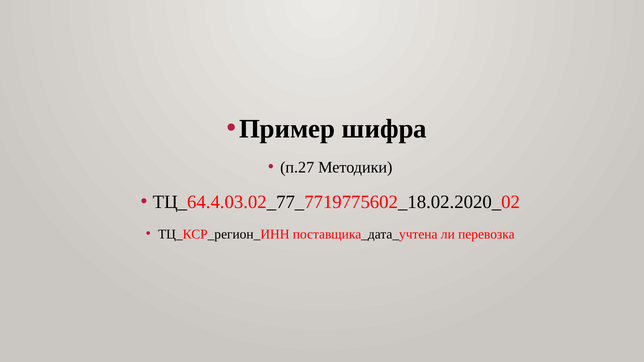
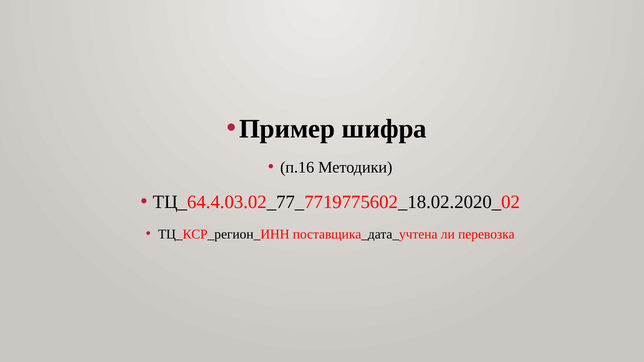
п.27: п.27 -> п.16
